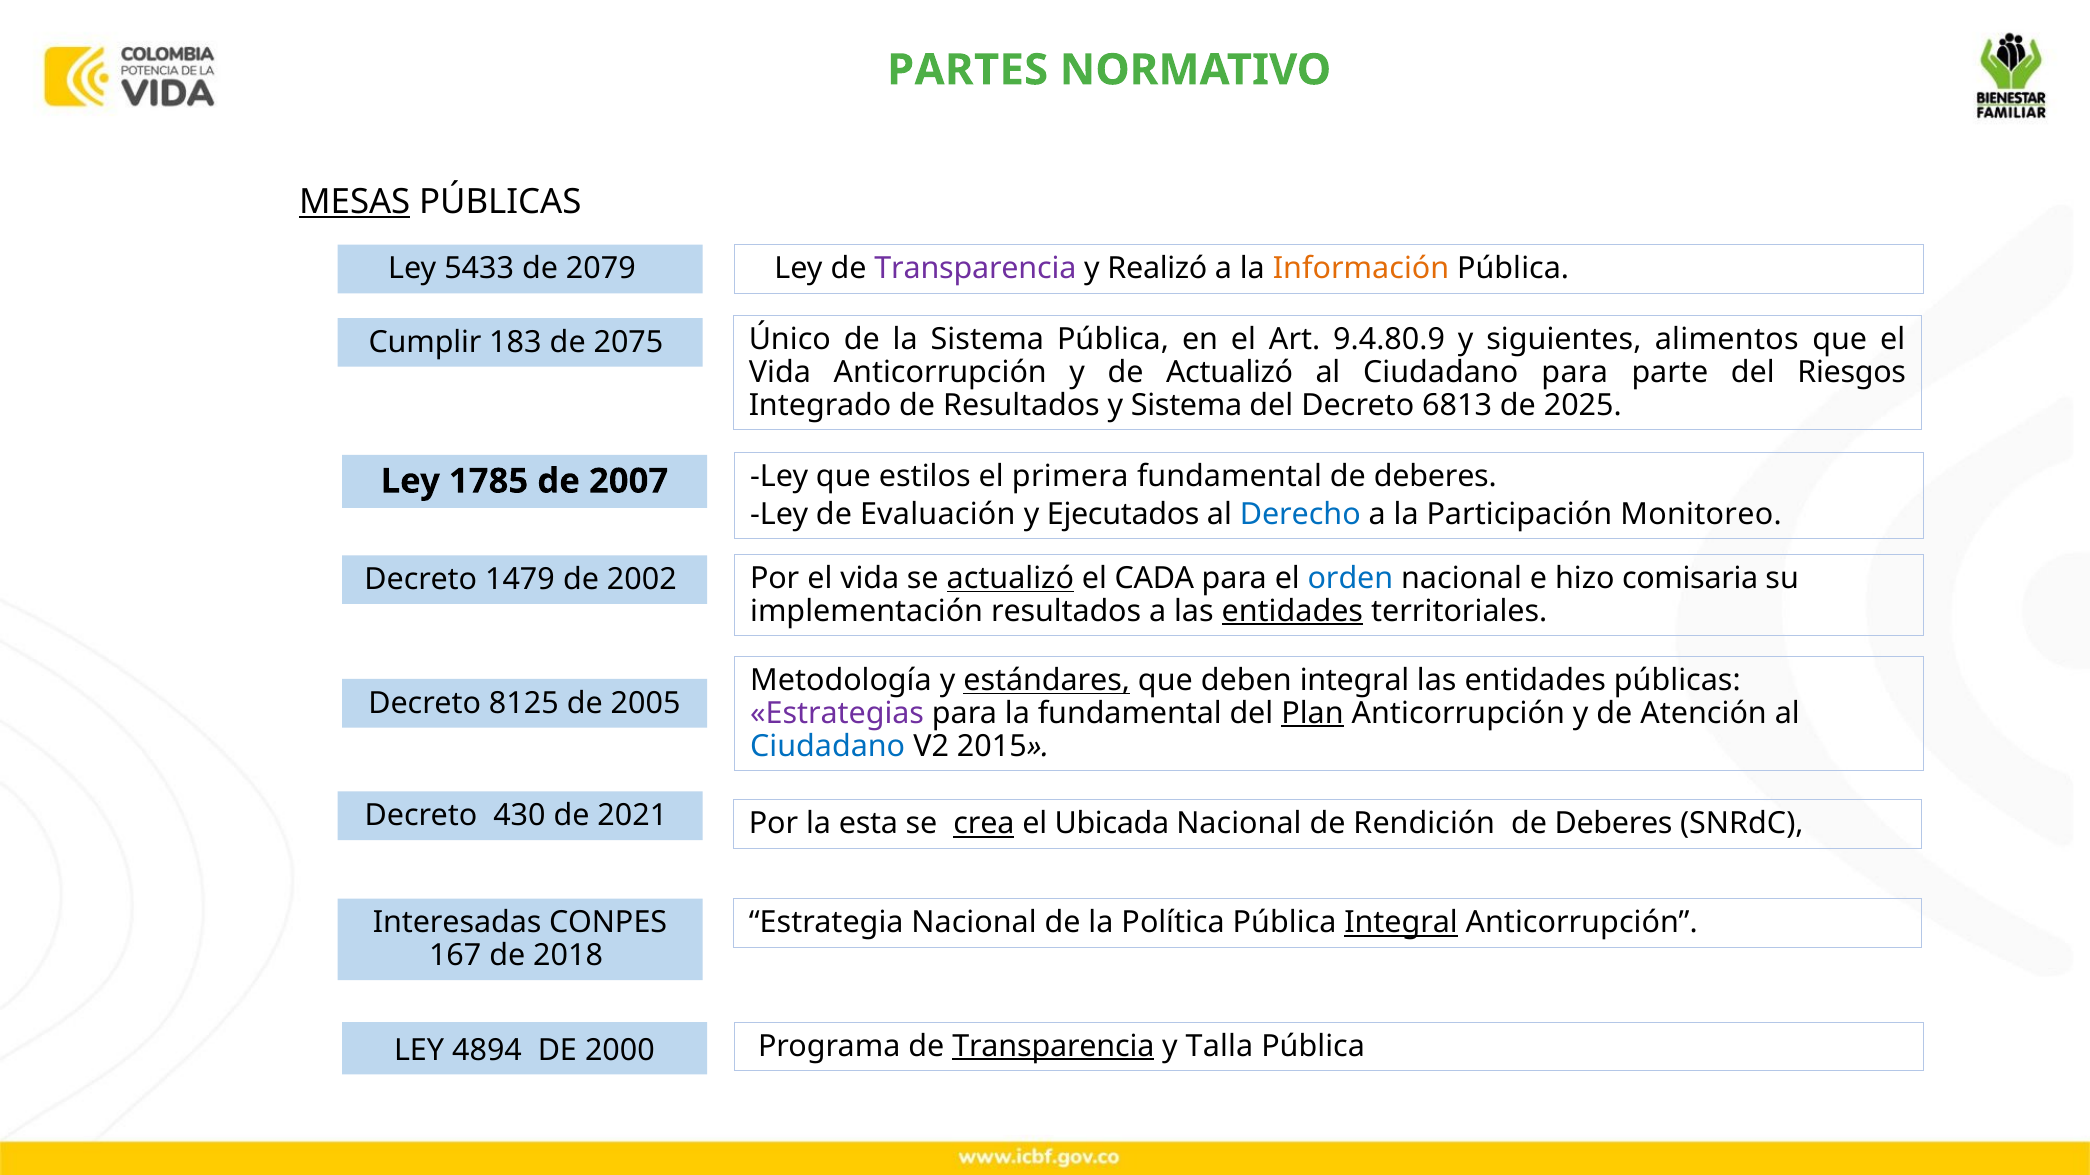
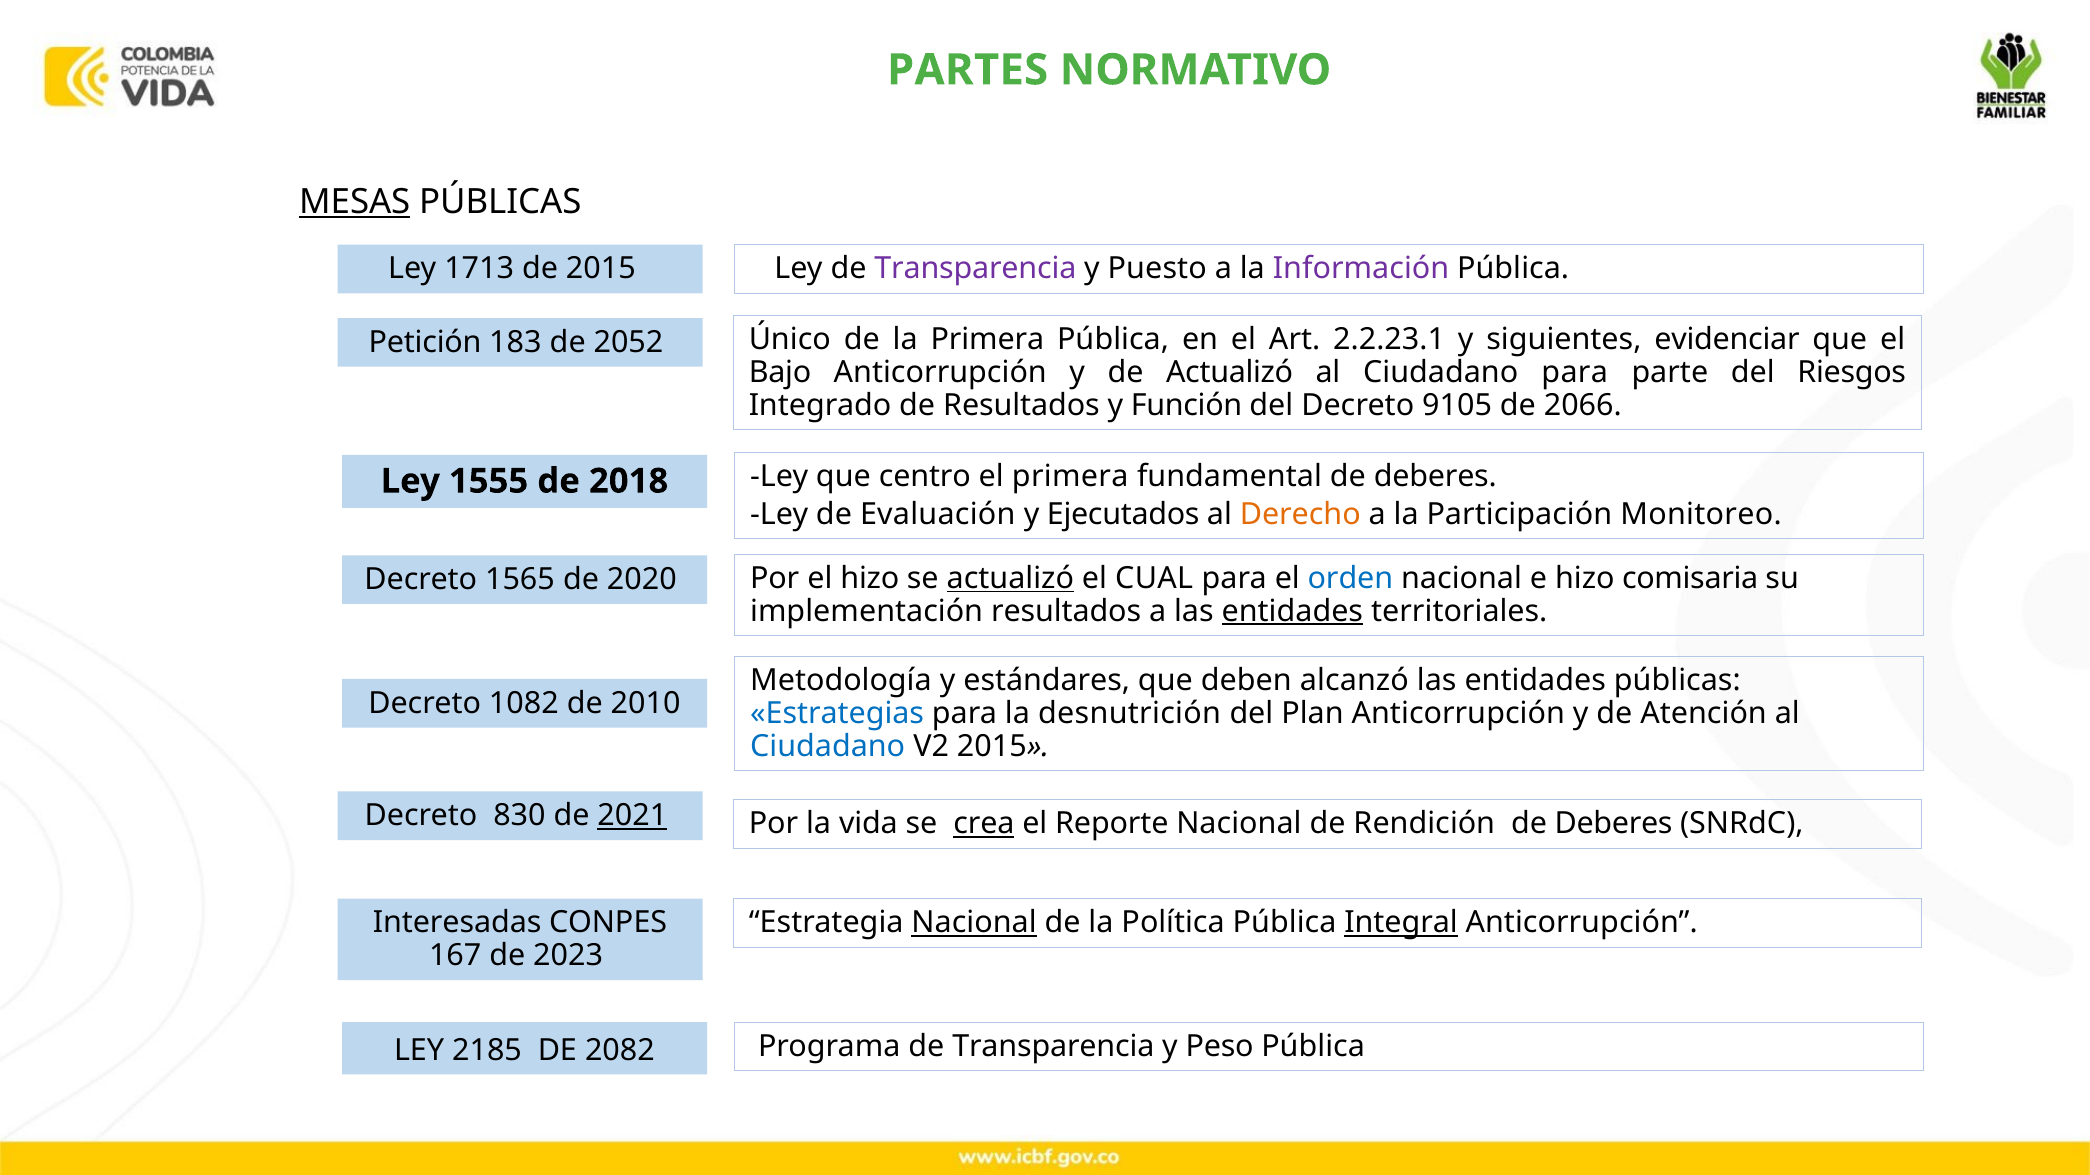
5433: 5433 -> 1713
de 2079: 2079 -> 2015
Realizó: Realizó -> Puesto
Información colour: orange -> purple
Cumplir: Cumplir -> Petición
2075: 2075 -> 2052
la Sistema: Sistema -> Primera
9.4.80.9: 9.4.80.9 -> 2.2.23.1
alimentos: alimentos -> evidenciar
Vida at (780, 372): Vida -> Bajo
y Sistema: Sistema -> Función
6813: 6813 -> 9105
2025: 2025 -> 2066
1785: 1785 -> 1555
2007: 2007 -> 2018
estilos: estilos -> centro
Derecho colour: blue -> orange
1479: 1479 -> 1565
2002: 2002 -> 2020
Por el vida: vida -> hizo
CADA: CADA -> CUAL
estándares underline: present -> none
deben integral: integral -> alcanzó
8125: 8125 -> 1082
2005: 2005 -> 2010
Estrategias colour: purple -> blue
la fundamental: fundamental -> desnutrición
Plan underline: present -> none
430: 430 -> 830
2021 underline: none -> present
esta: esta -> vida
Ubicada: Ubicada -> Reporte
Nacional at (974, 923) underline: none -> present
2018: 2018 -> 2023
4894: 4894 -> 2185
2000: 2000 -> 2082
Transparencia at (1053, 1047) underline: present -> none
Talla: Talla -> Peso
